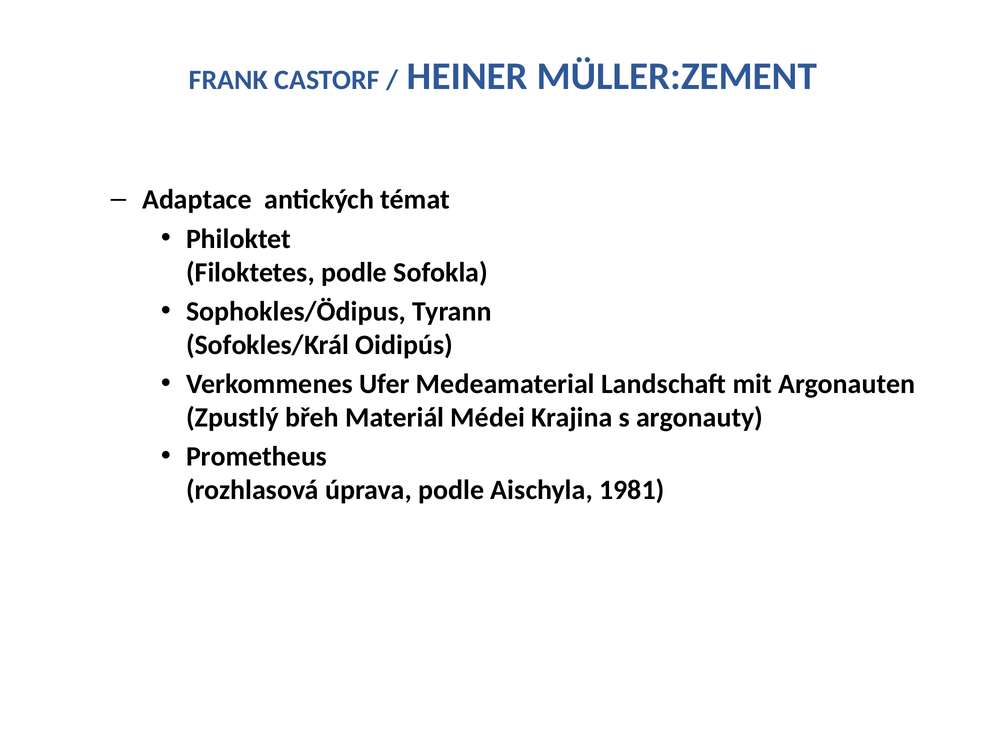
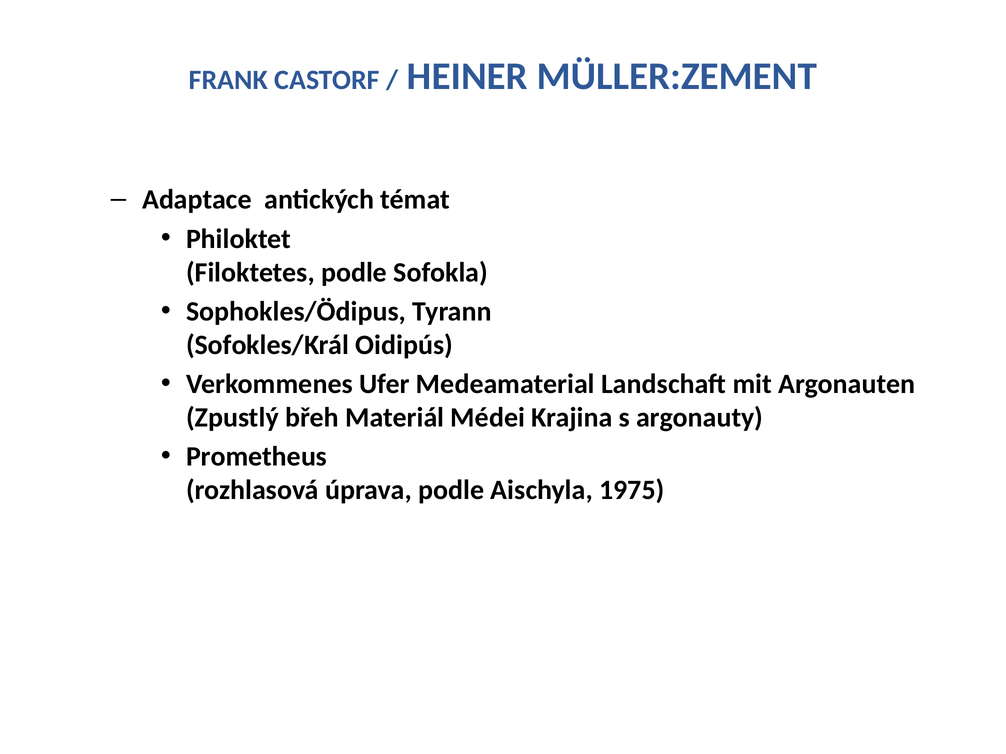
1981: 1981 -> 1975
